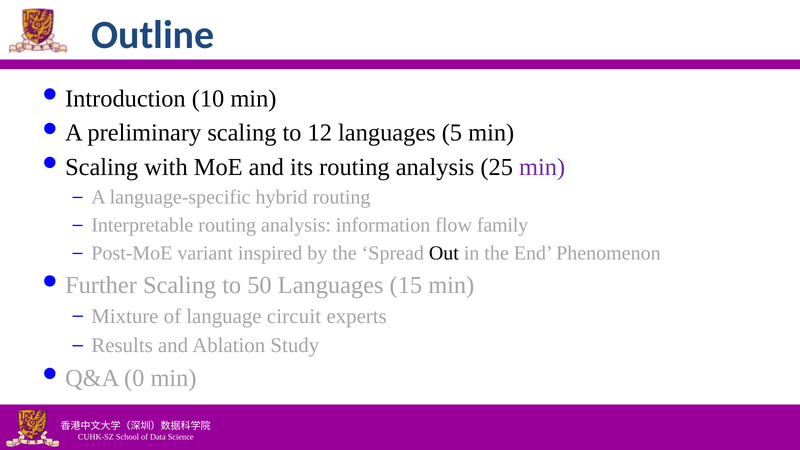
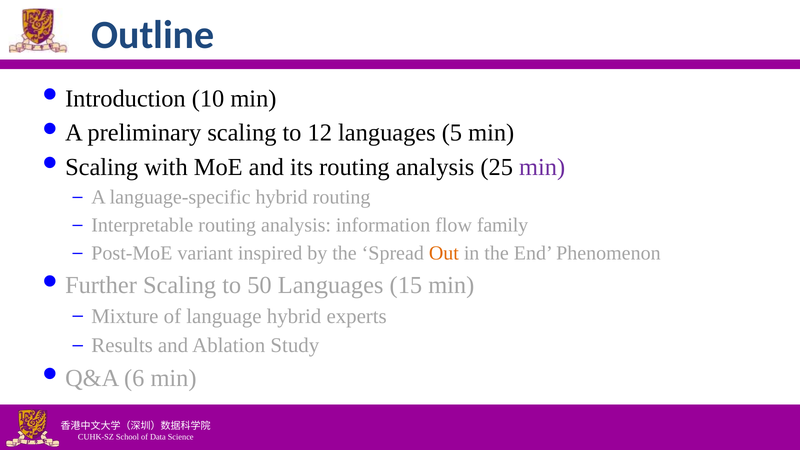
Out colour: black -> orange
language circuit: circuit -> hybrid
0: 0 -> 6
